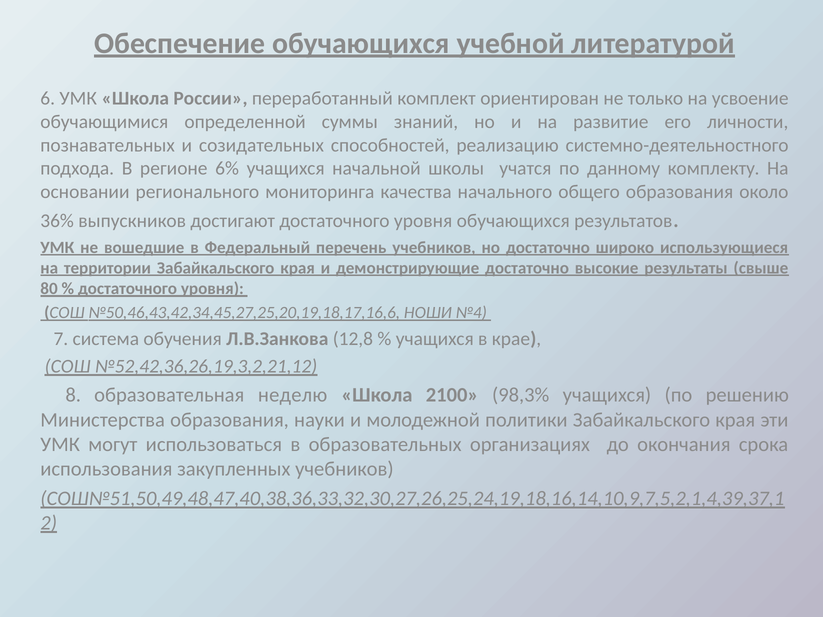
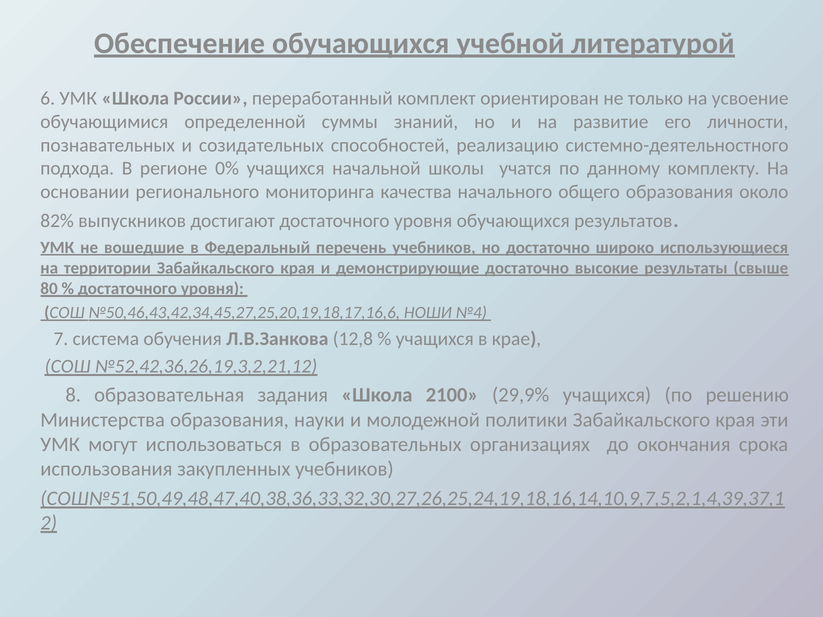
6%: 6% -> 0%
36%: 36% -> 82%
неделю: неделю -> задания
98,3%: 98,3% -> 29,9%
